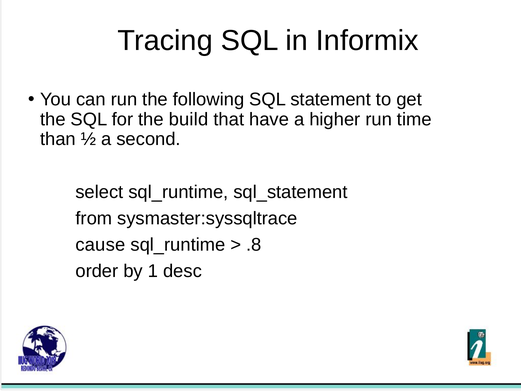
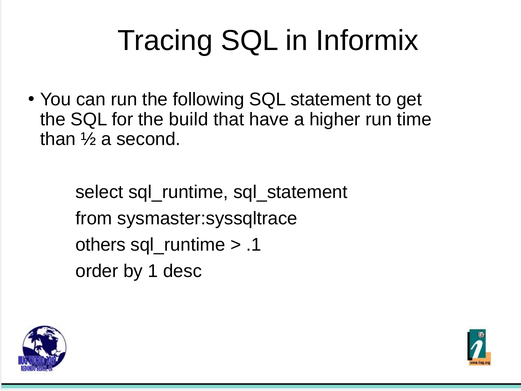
cause: cause -> others
.8: .8 -> .1
